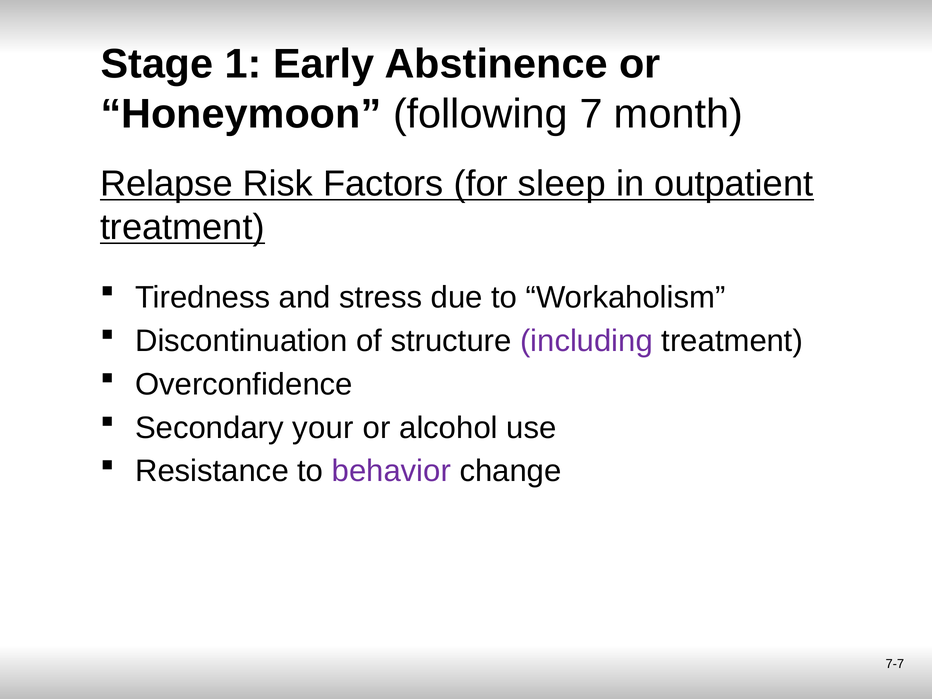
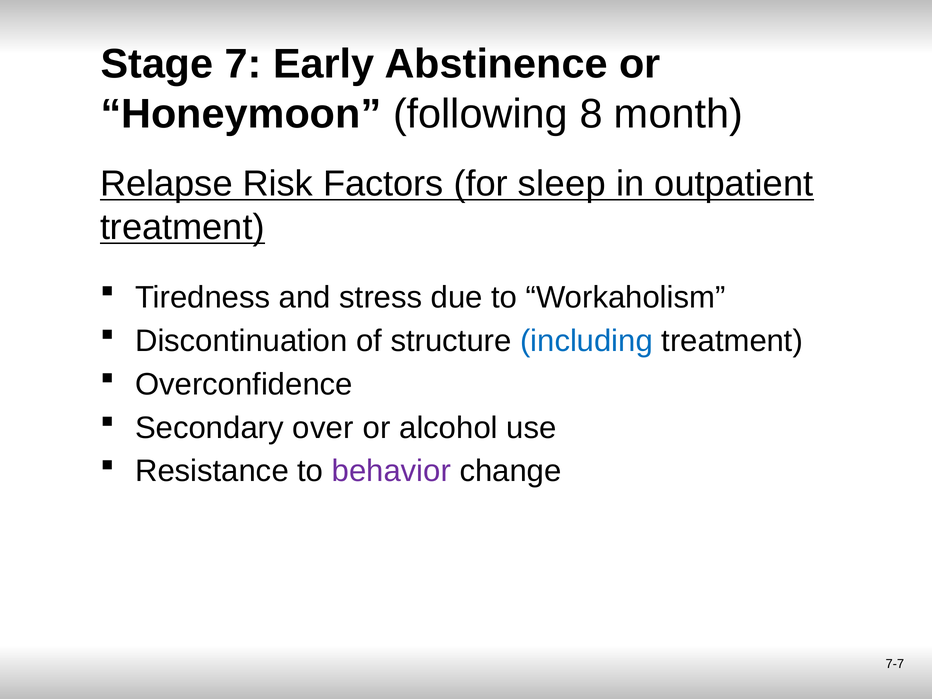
1: 1 -> 7
7: 7 -> 8
including colour: purple -> blue
your: your -> over
